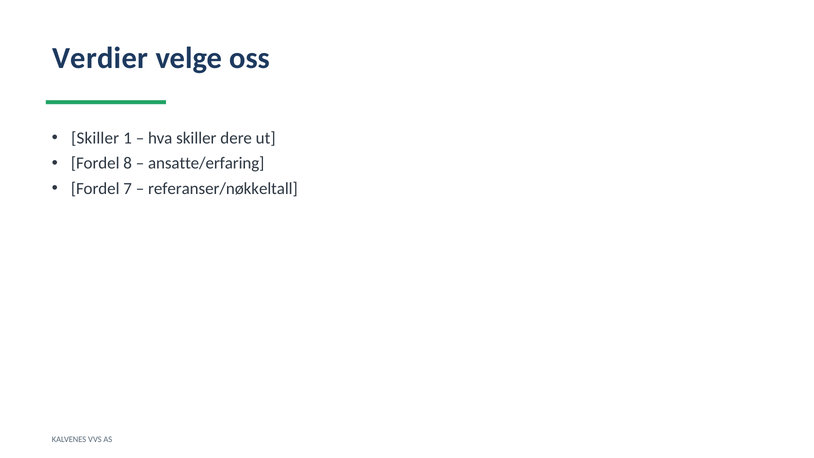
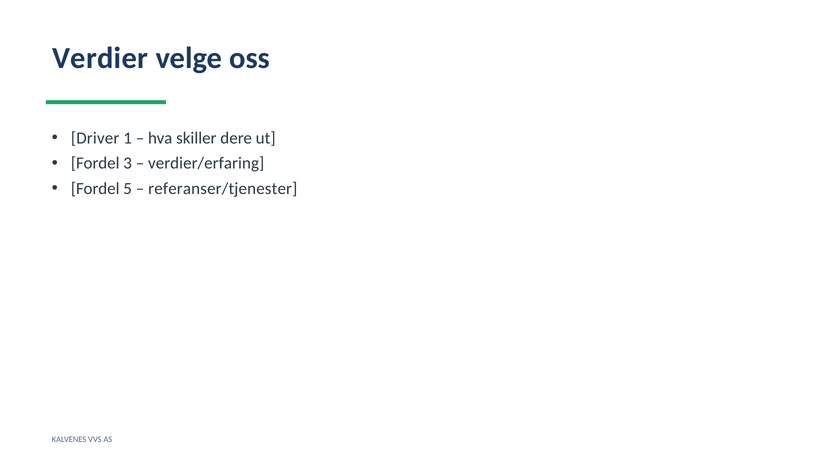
Skiller at (95, 138): Skiller -> Driver
8: 8 -> 3
ansatte/erfaring: ansatte/erfaring -> verdier/erfaring
7: 7 -> 5
referanser/nøkkeltall: referanser/nøkkeltall -> referanser/tjenester
